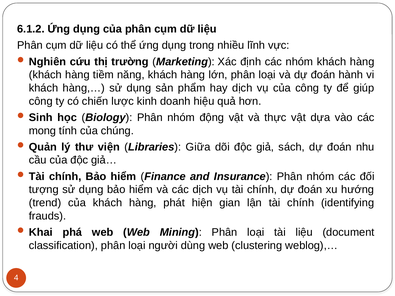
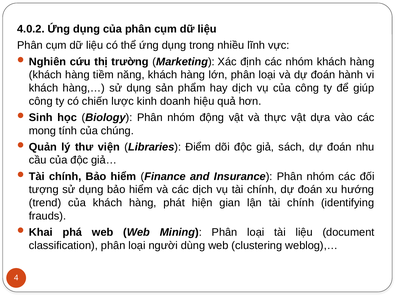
6.1.2: 6.1.2 -> 4.0.2
Giữa: Giữa -> Điểm
